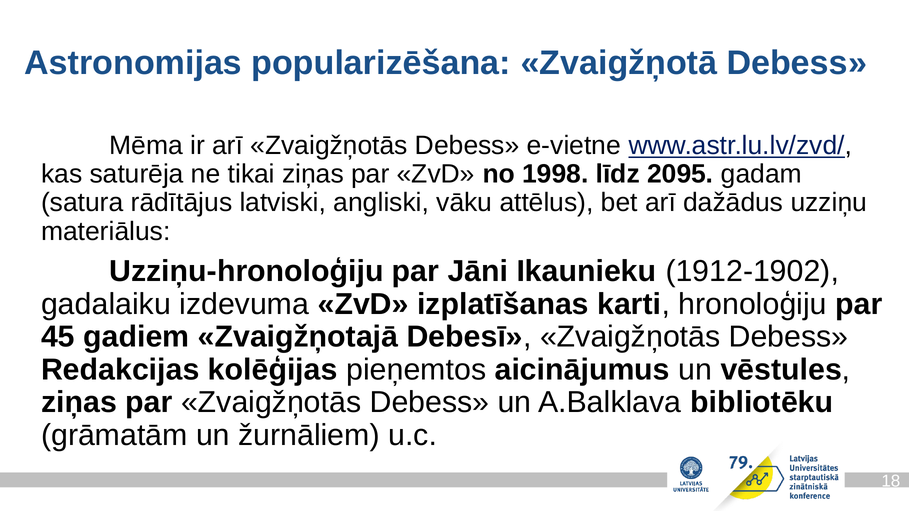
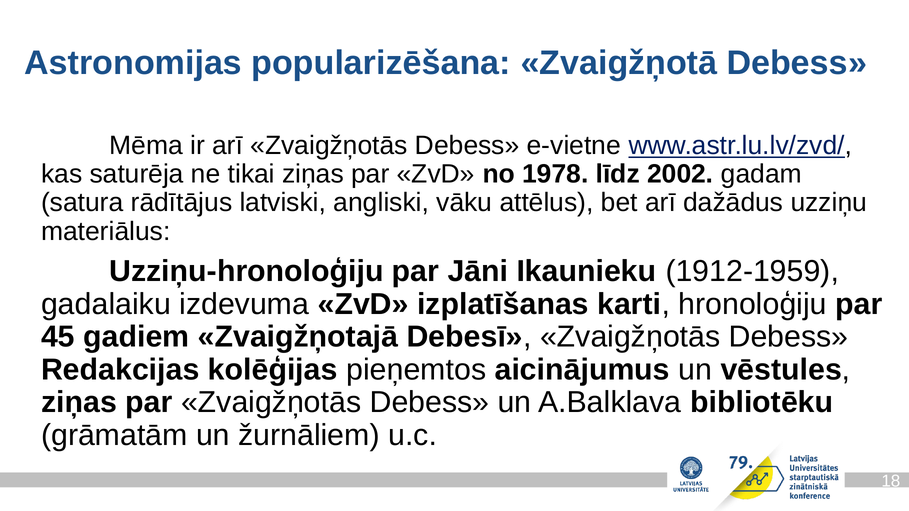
1998: 1998 -> 1978
2095: 2095 -> 2002
1912-1902: 1912-1902 -> 1912-1959
